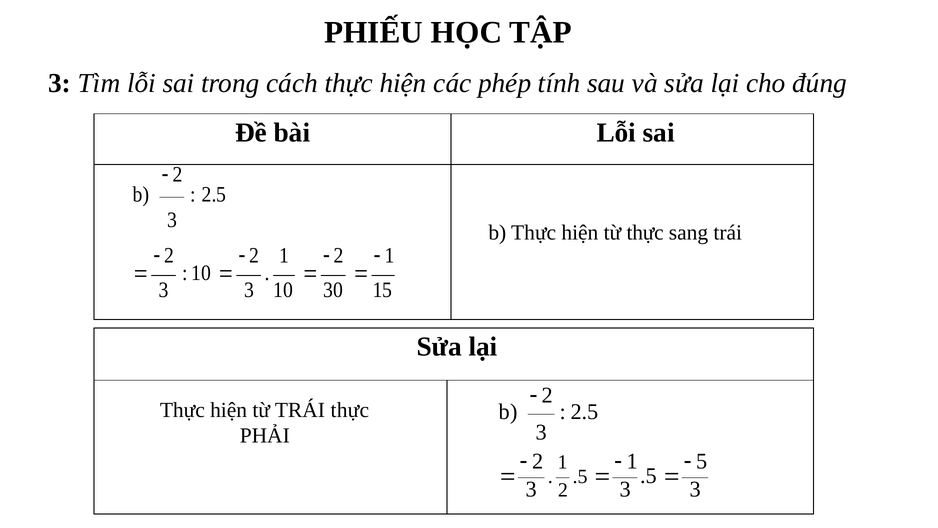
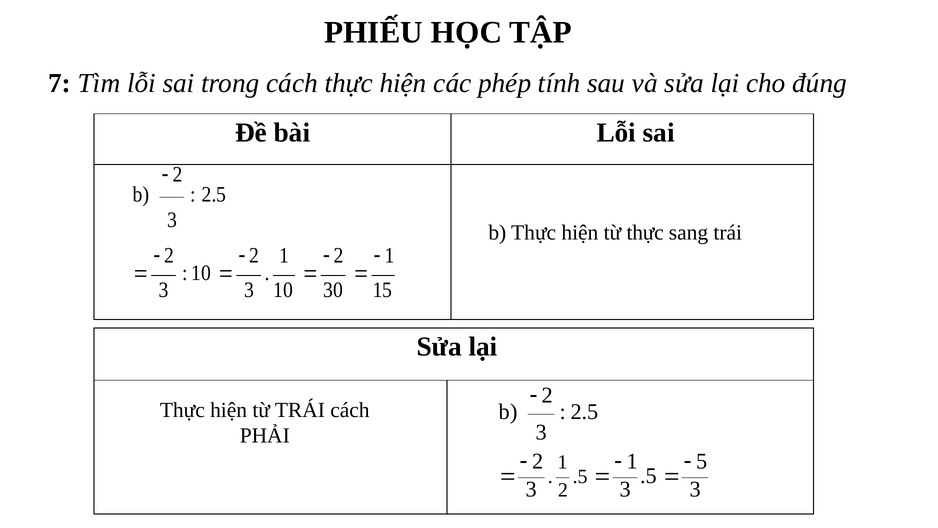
3 at (60, 83): 3 -> 7
từ TRÁI thực: thực -> cách
